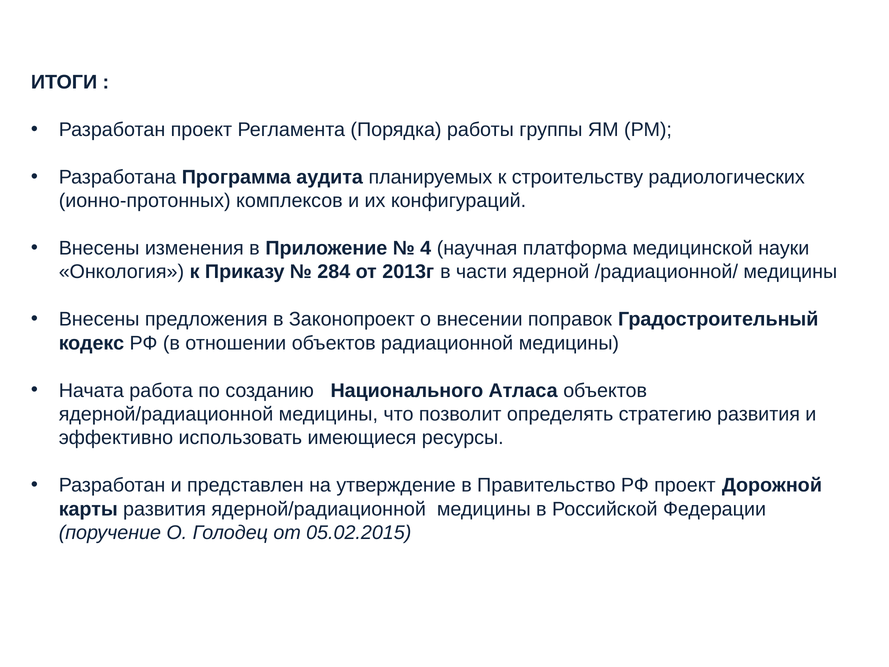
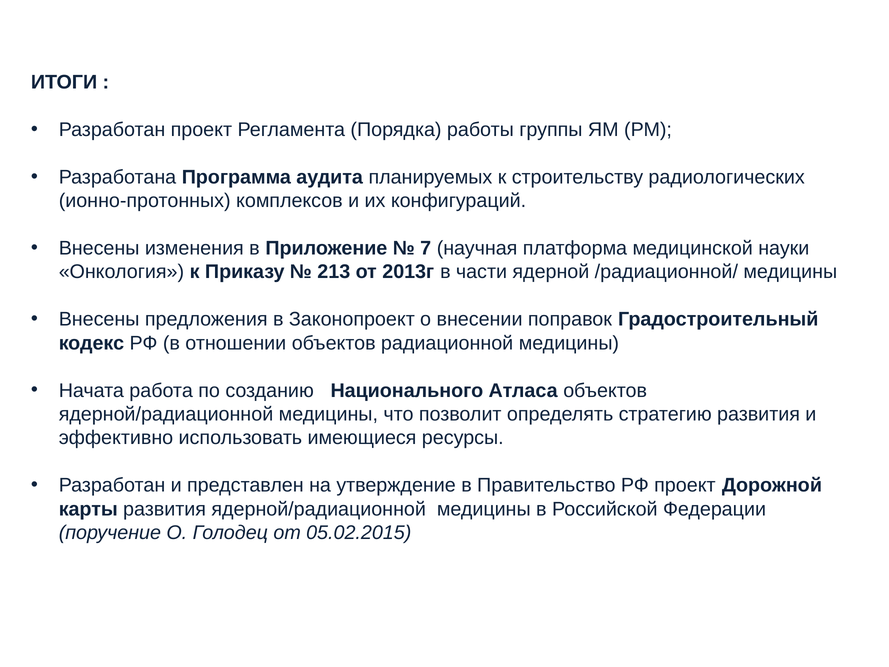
4: 4 -> 7
284: 284 -> 213
